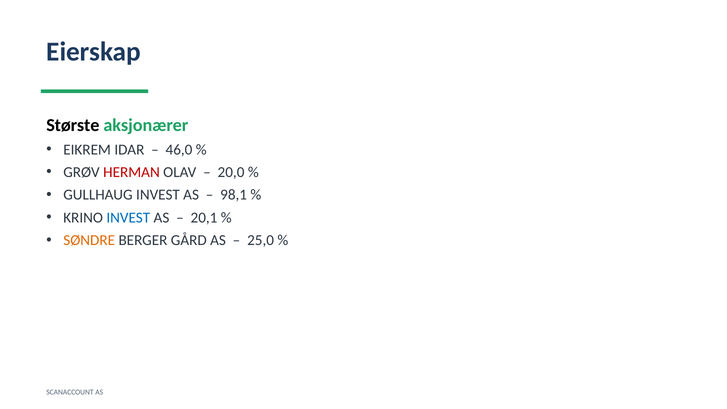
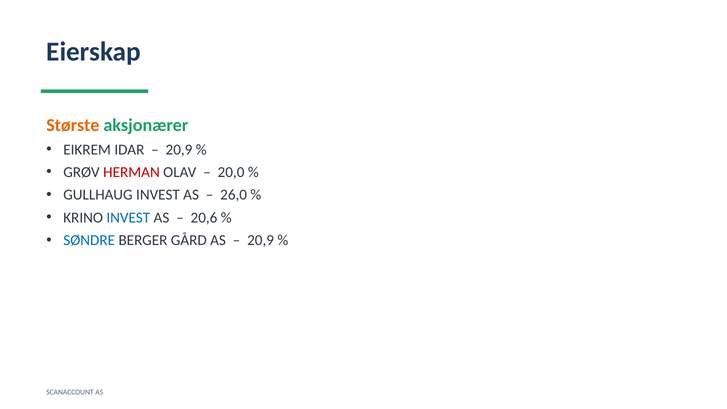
Største colour: black -> orange
46,0 at (179, 149): 46,0 -> 20,9
98,1: 98,1 -> 26,0
20,1: 20,1 -> 20,6
SØNDRE colour: orange -> blue
25,0 at (261, 240): 25,0 -> 20,9
